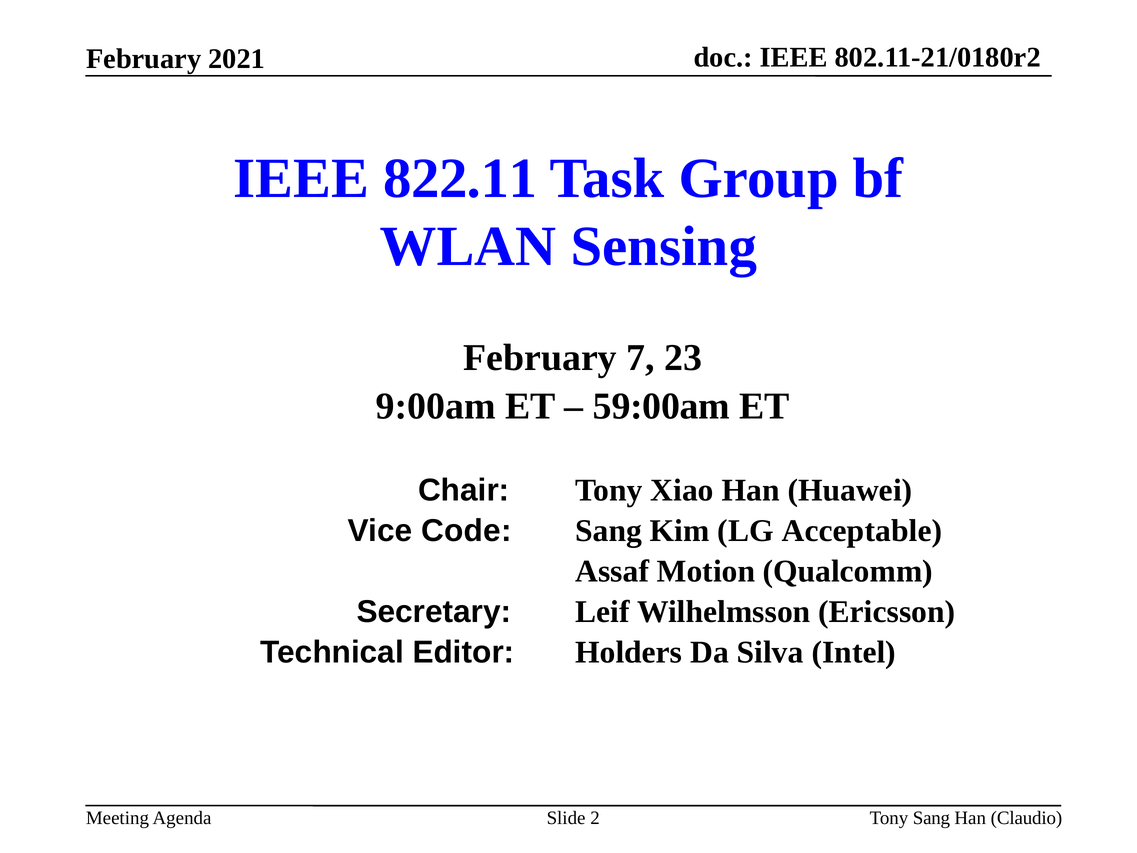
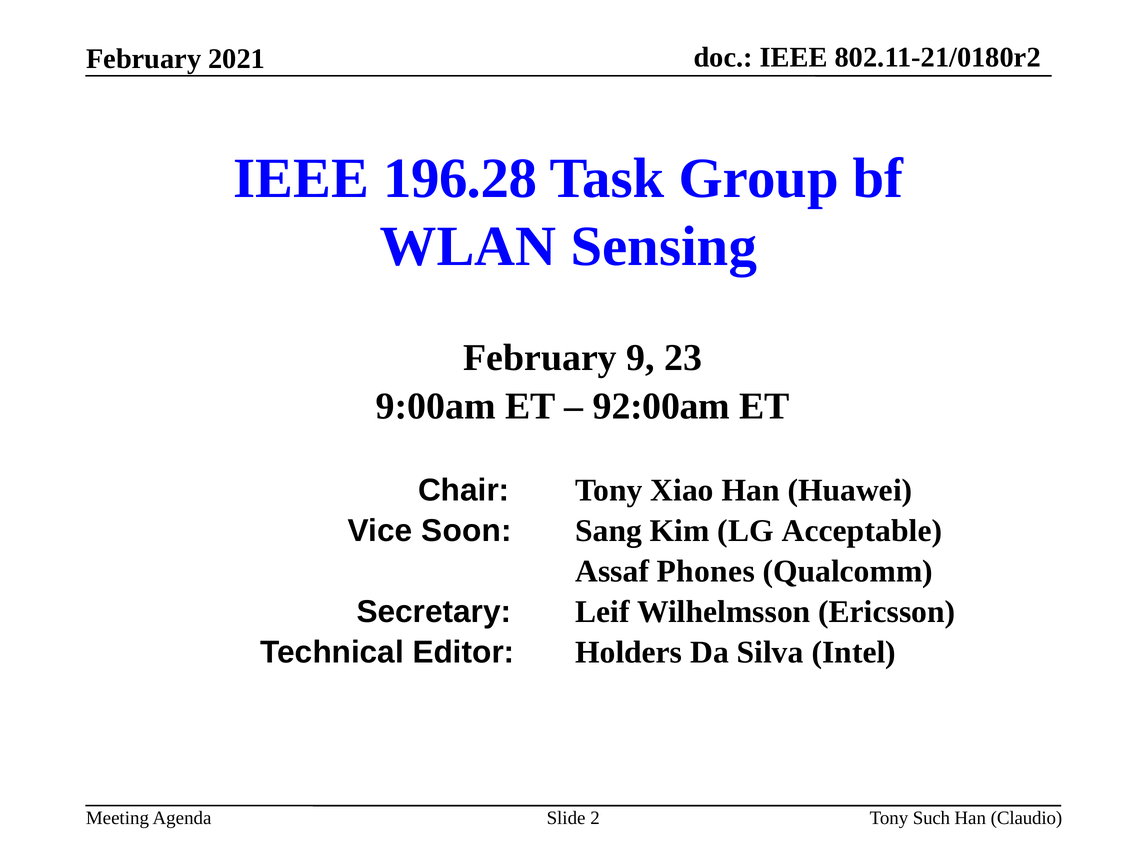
822.11: 822.11 -> 196.28
7: 7 -> 9
59:00am: 59:00am -> 92:00am
Code: Code -> Soon
Motion: Motion -> Phones
Tony Sang: Sang -> Such
